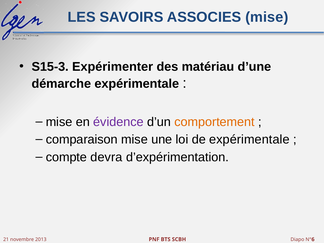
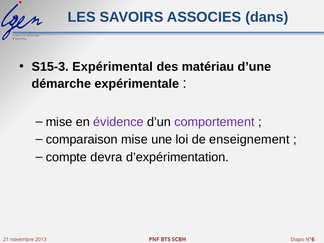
ASSOCIES mise: mise -> dans
Expérimenter: Expérimenter -> Expérimental
comportement colour: orange -> purple
de expérimentale: expérimentale -> enseignement
